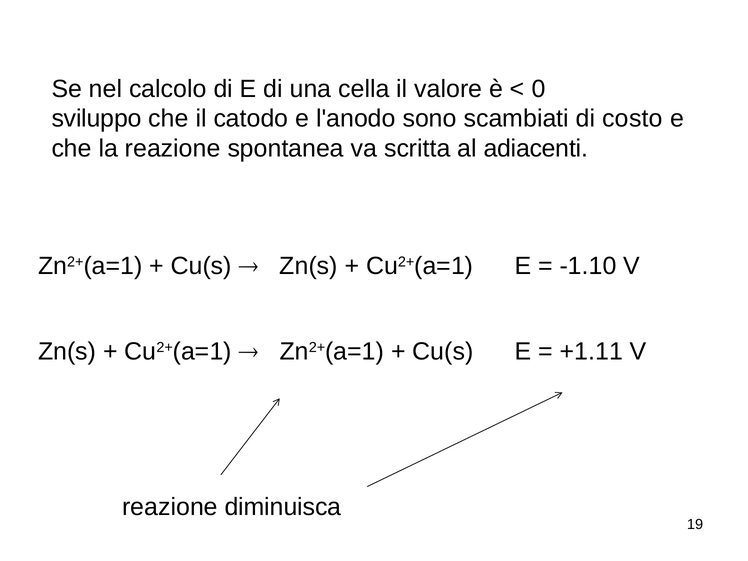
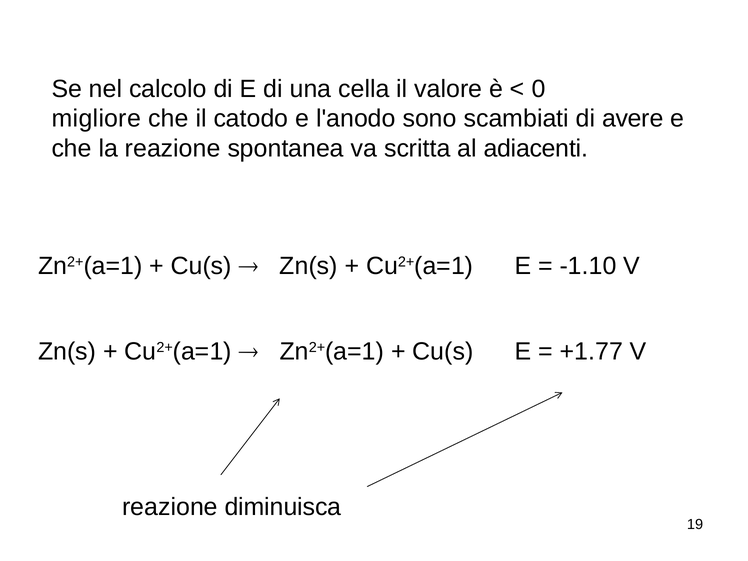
sviluppo: sviluppo -> migliore
costo: costo -> avere
+1.11: +1.11 -> +1.77
